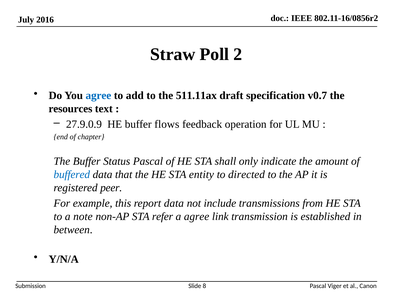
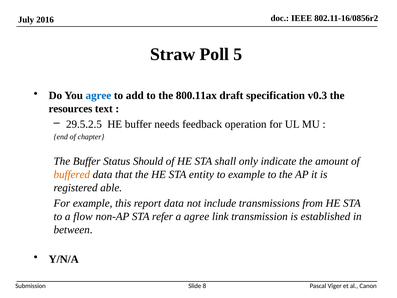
2: 2 -> 5
511.11ax: 511.11ax -> 800.11ax
v0.7: v0.7 -> v0.3
27.9.0.9: 27.9.0.9 -> 29.5.2.5
flows: flows -> needs
Status Pascal: Pascal -> Should
buffered colour: blue -> orange
to directed: directed -> example
peer: peer -> able
note: note -> flow
